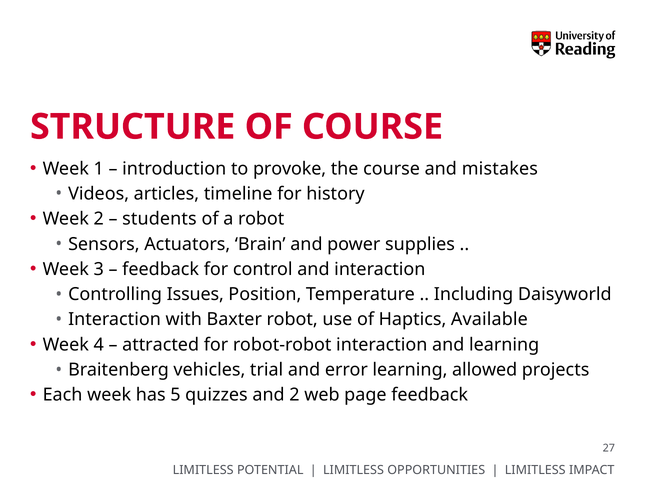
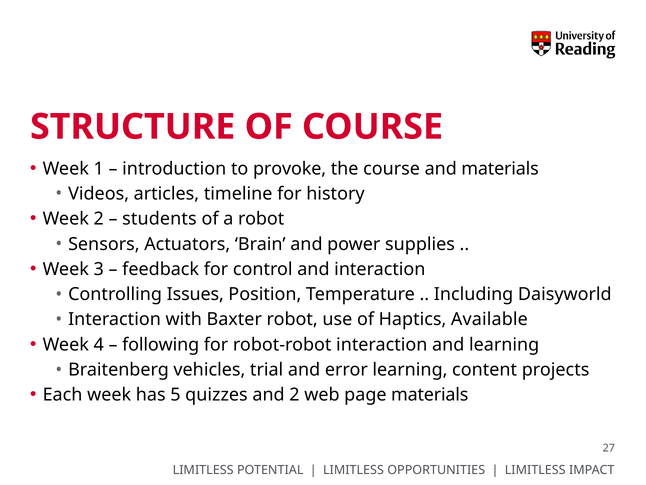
and mistakes: mistakes -> materials
attracted: attracted -> following
allowed: allowed -> content
page feedback: feedback -> materials
